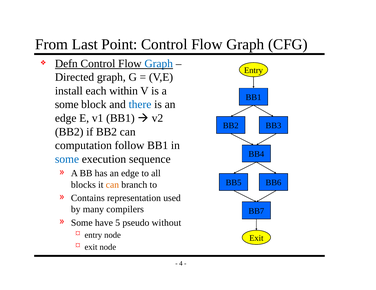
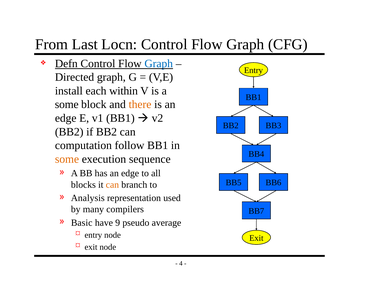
Point: Point -> Locn
there colour: blue -> orange
some at (67, 159) colour: blue -> orange
Contains: Contains -> Analysis
Some at (82, 223): Some -> Basic
5: 5 -> 9
without: without -> average
